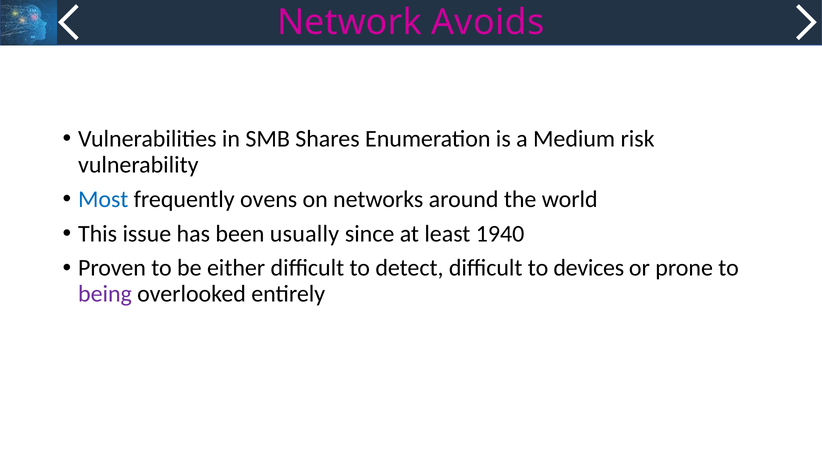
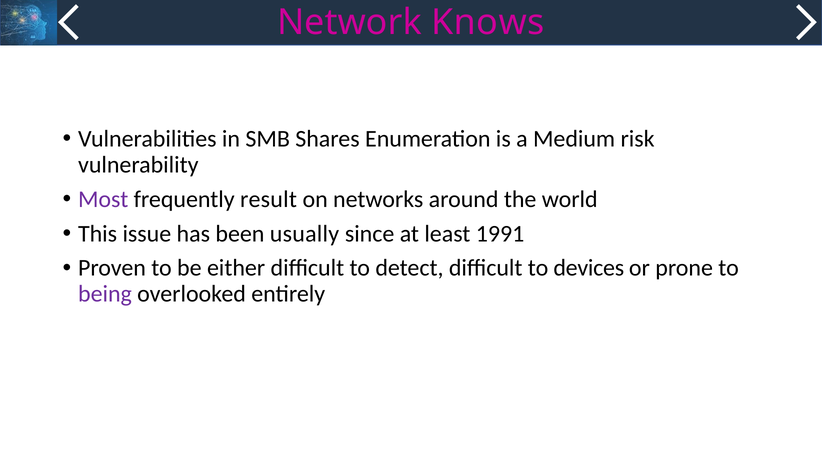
Avoids: Avoids -> Knows
Most colour: blue -> purple
ovens: ovens -> result
1940: 1940 -> 1991
